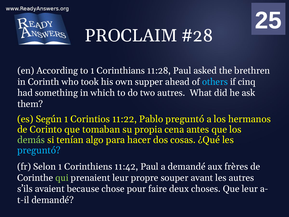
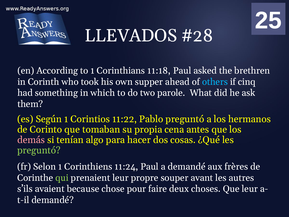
PROCLAIM: PROCLAIM -> LLEVADOS
11:28: 11:28 -> 11:18
two autres: autres -> parole
demás colour: light green -> pink
preguntó at (39, 150) colour: light blue -> light green
11:42: 11:42 -> 11:24
